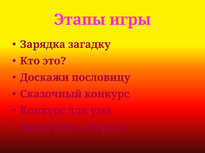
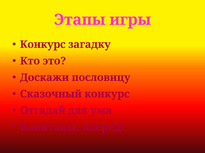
Зарядка at (43, 45): Зарядка -> Конкурс
Конкурс at (43, 111): Конкурс -> Отгадай
